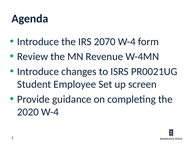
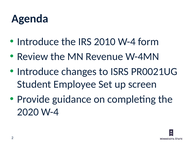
2070: 2070 -> 2010
